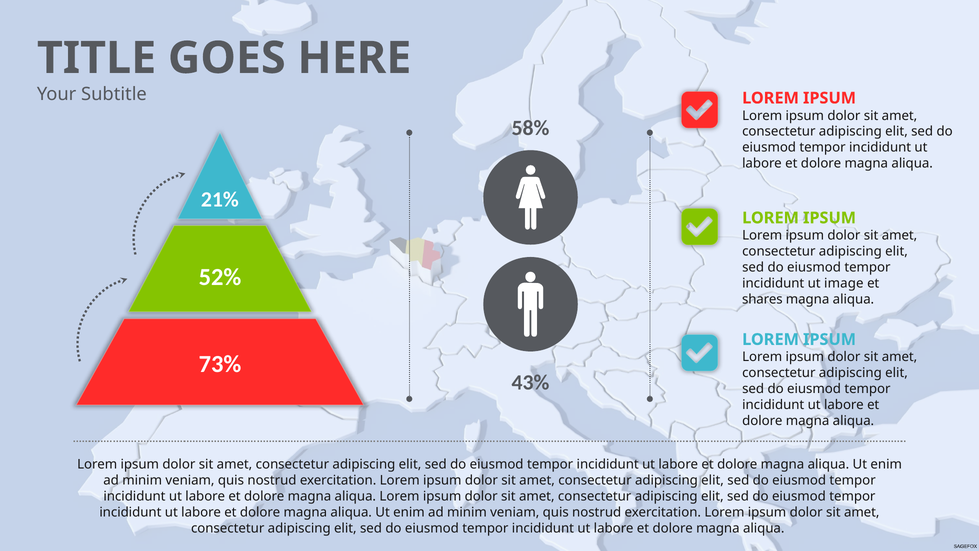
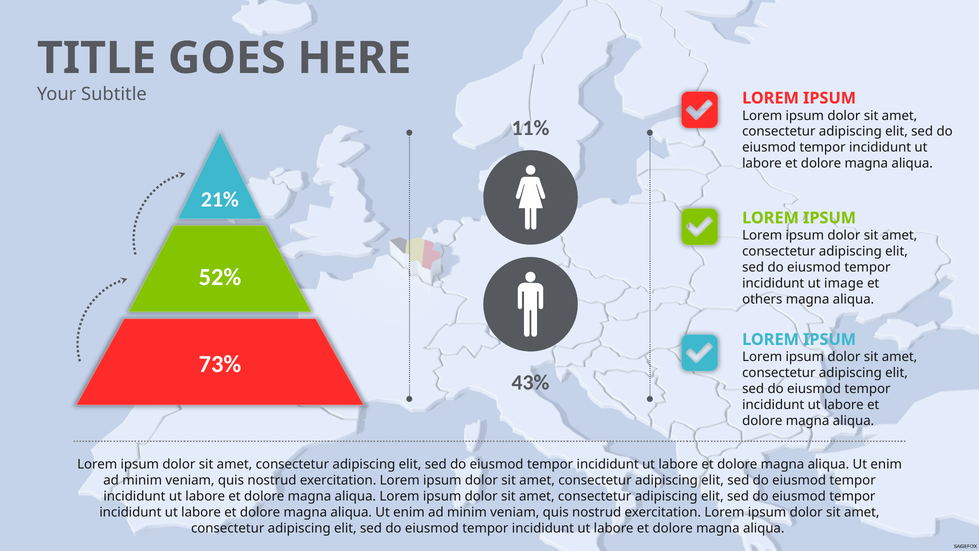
58%: 58% -> 11%
shares: shares -> others
